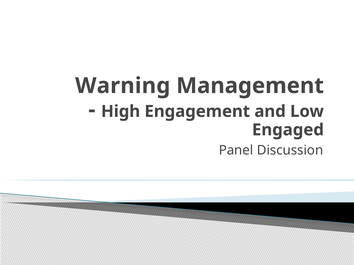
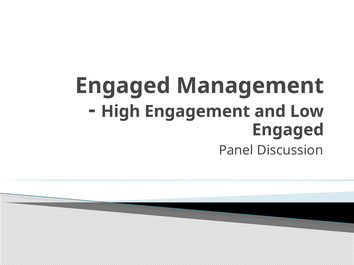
Warning at (123, 86): Warning -> Engaged
